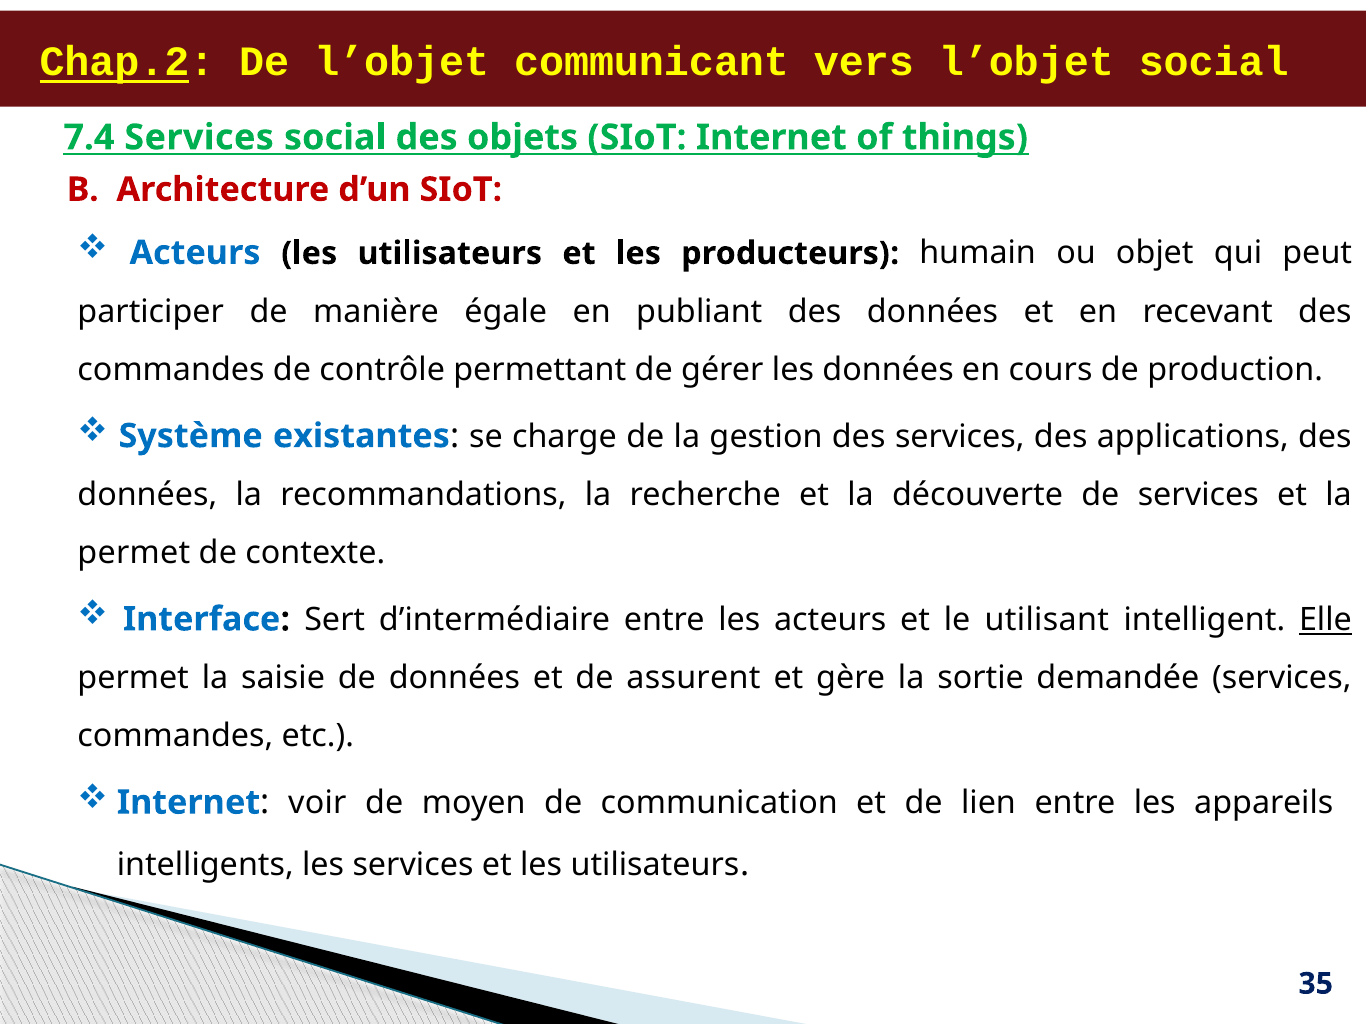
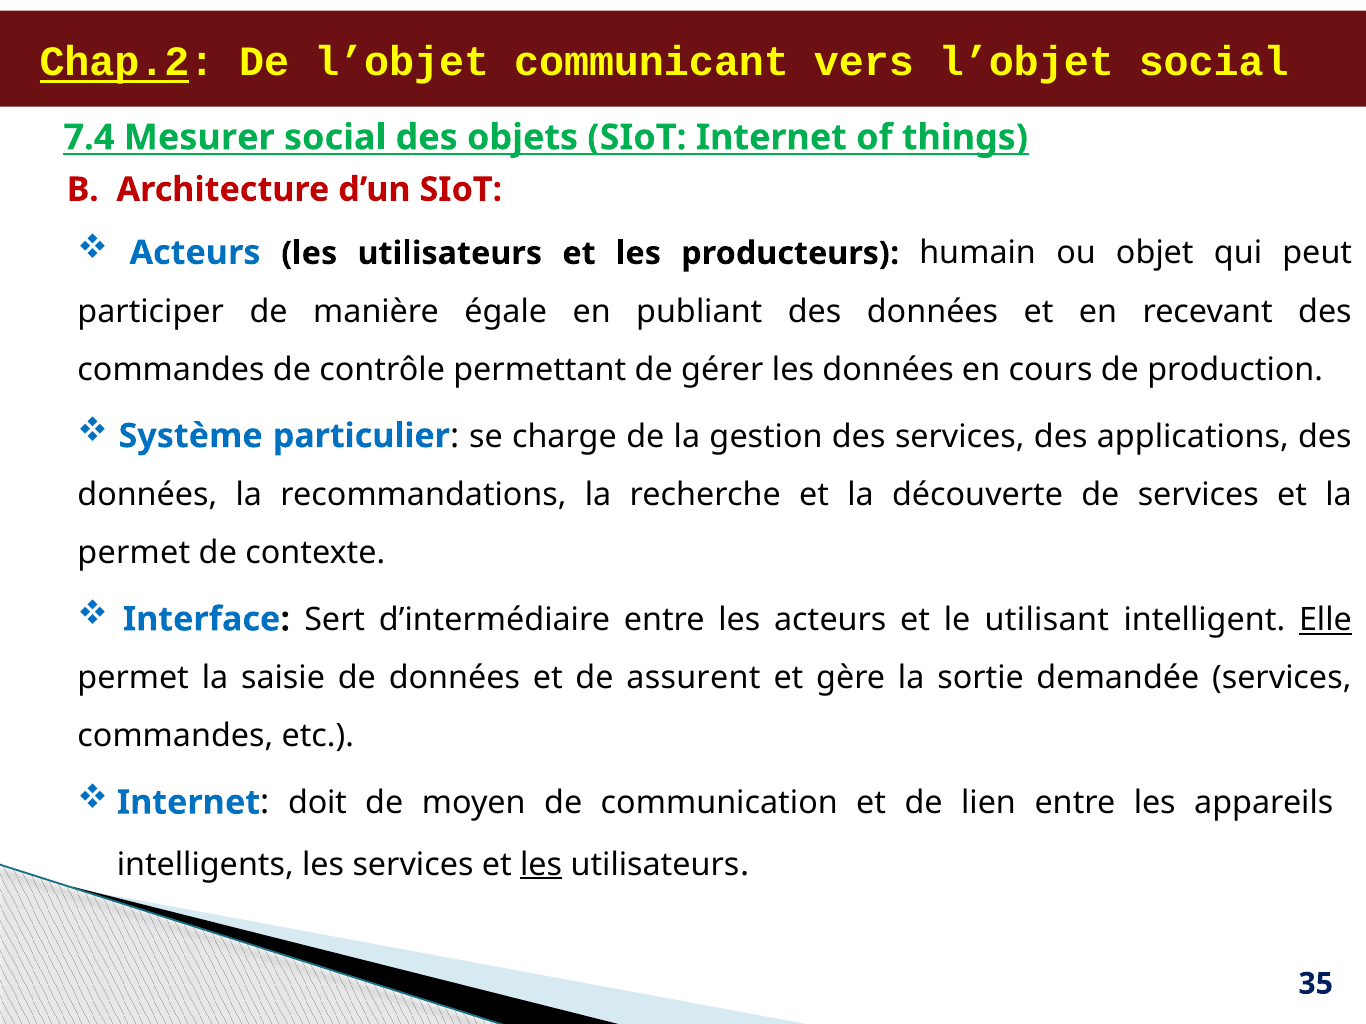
7.4 Services: Services -> Mesurer
existantes: existantes -> particulier
voir: voir -> doit
les at (541, 865) underline: none -> present
